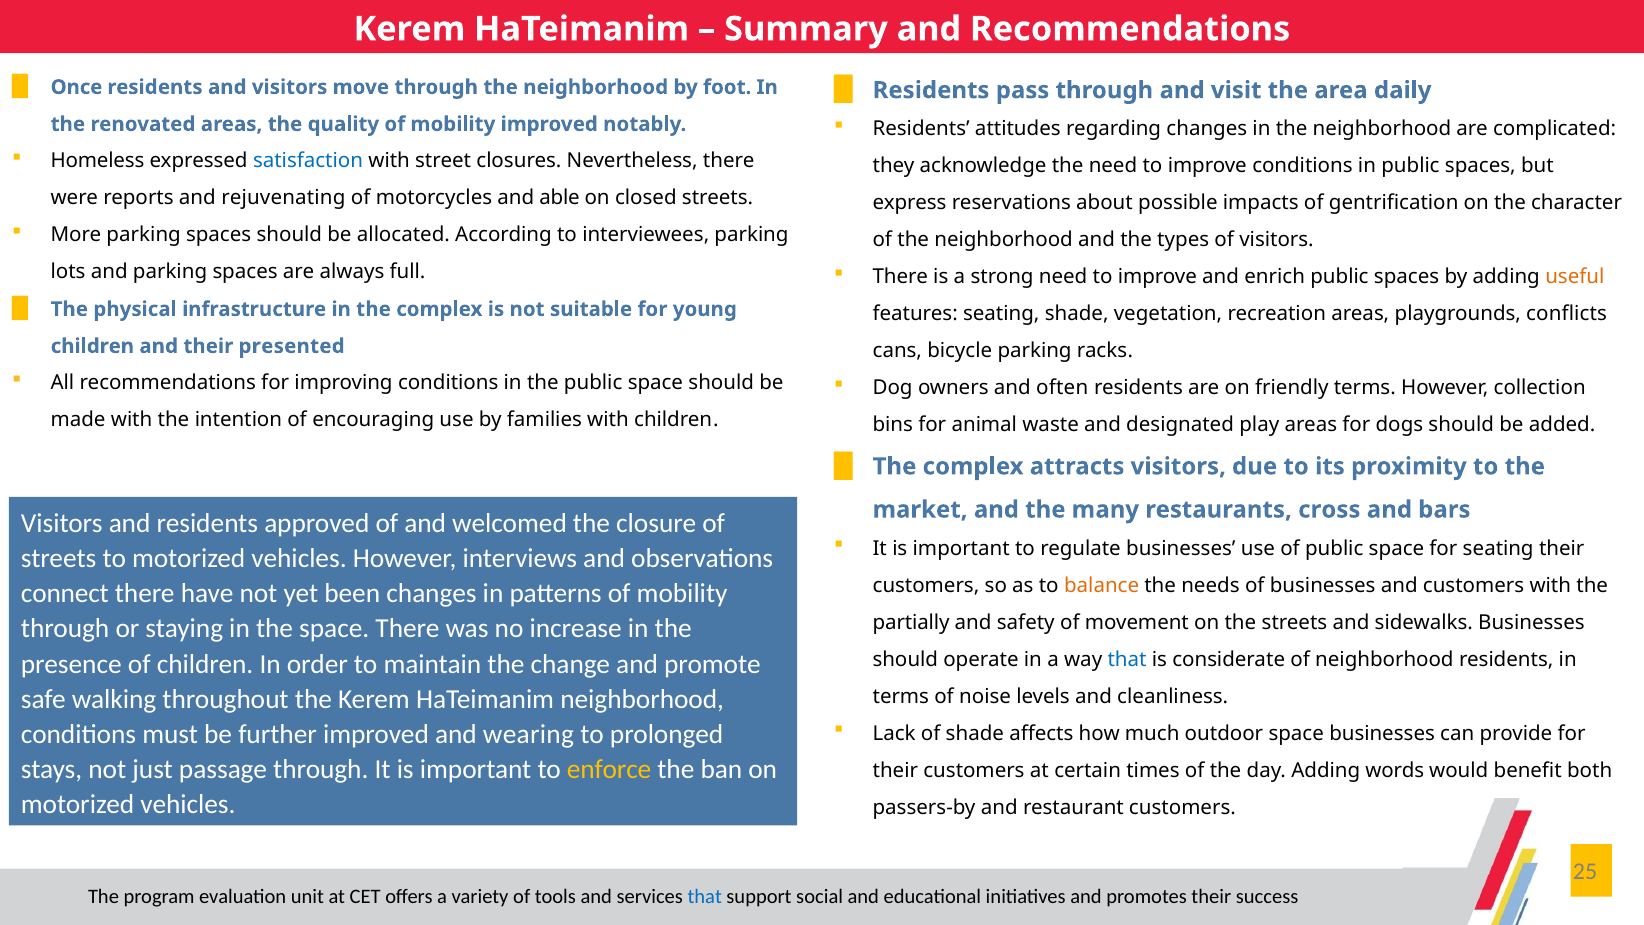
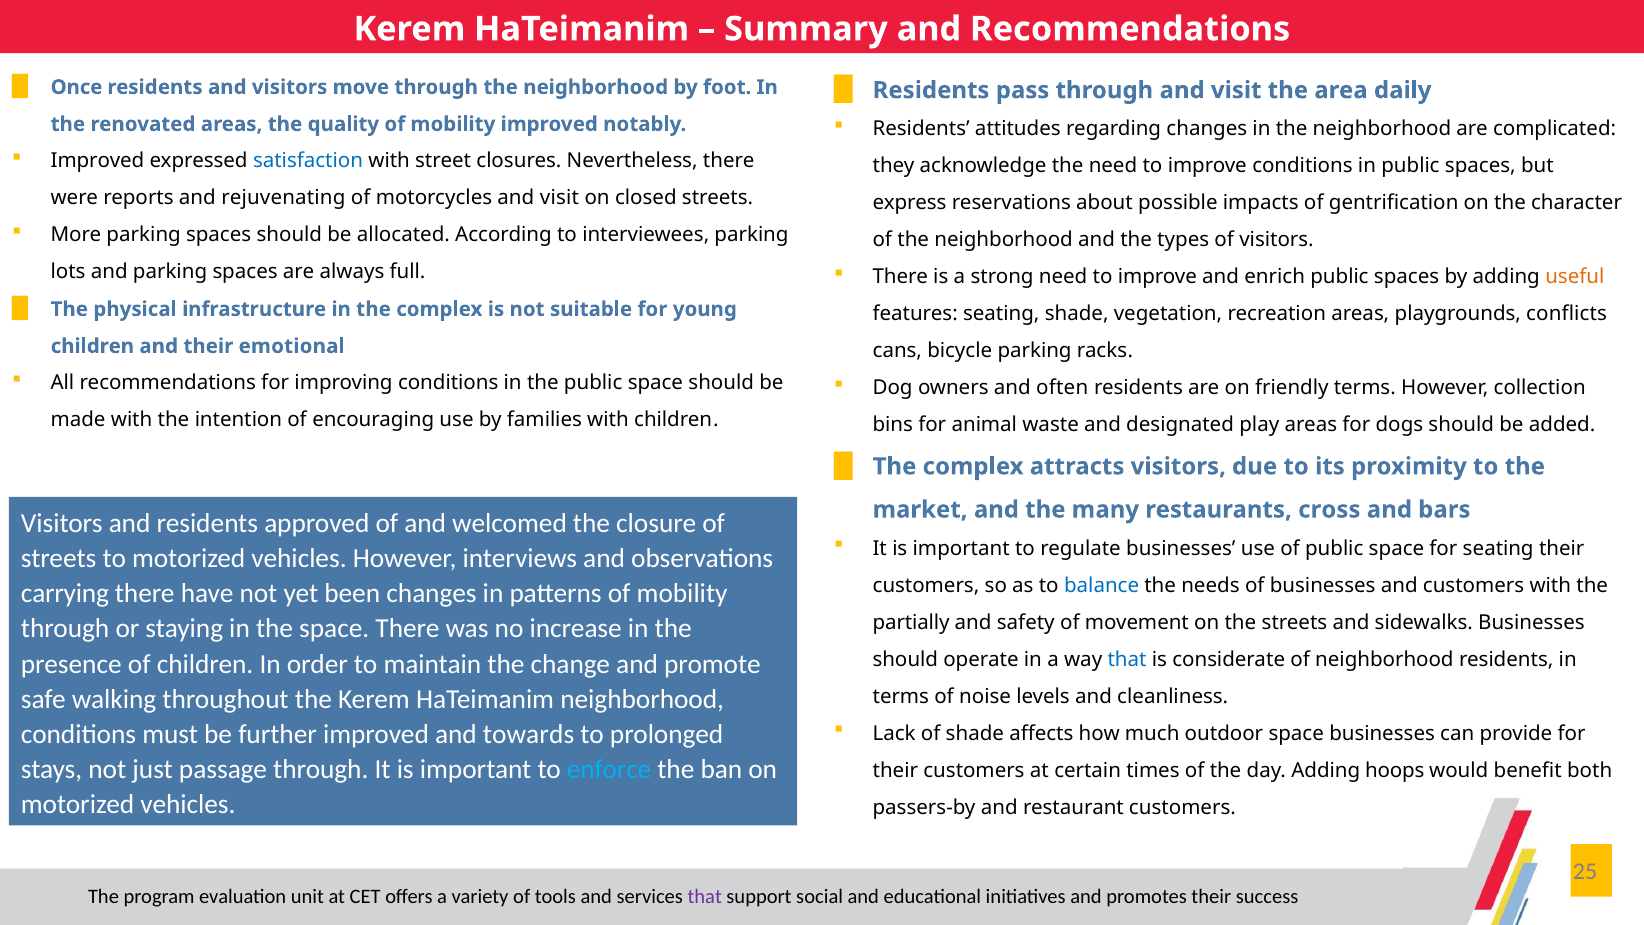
Homeless at (98, 161): Homeless -> Improved
motorcycles and able: able -> visit
presented: presented -> emotional
balance colour: orange -> blue
connect: connect -> carrying
wearing: wearing -> towards
enforce colour: yellow -> light blue
words: words -> hoops
that at (705, 896) colour: blue -> purple
